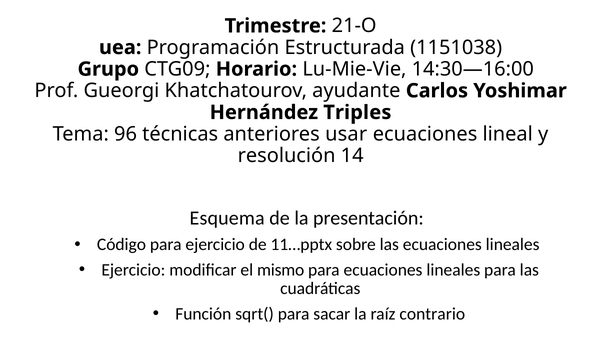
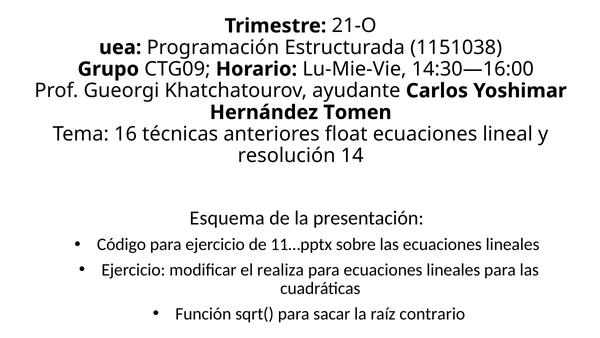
Triples: Triples -> Tomen
96: 96 -> 16
usar: usar -> float
mismo: mismo -> realiza
